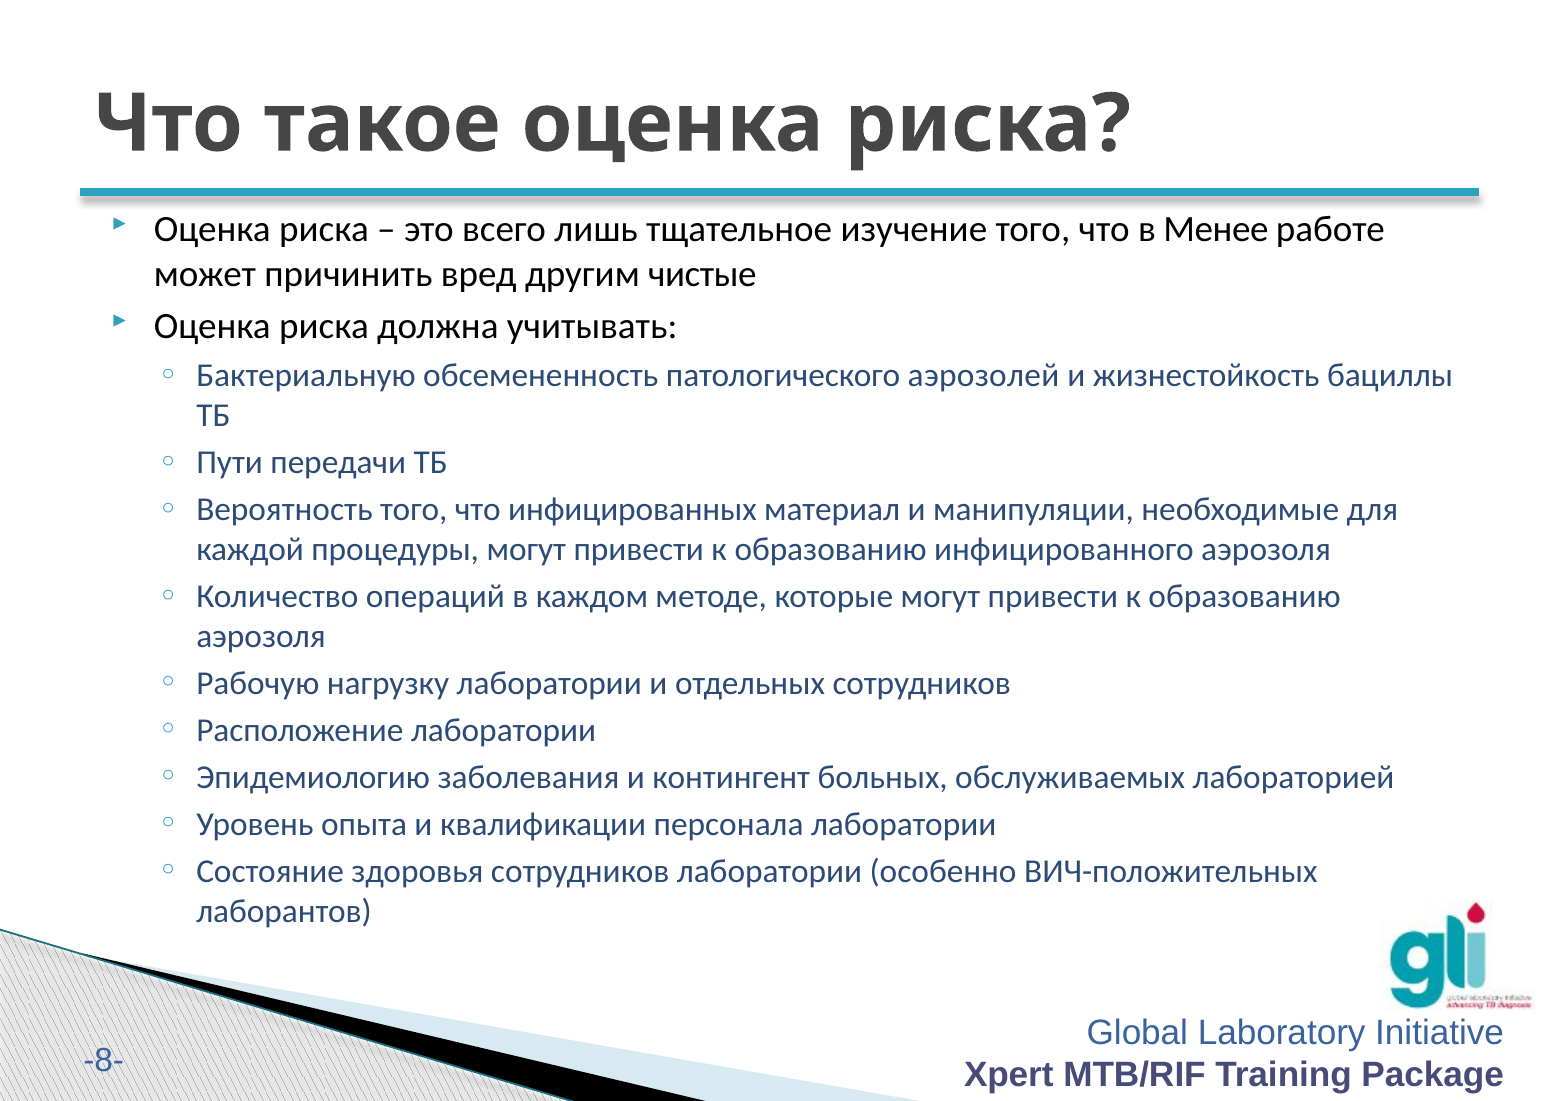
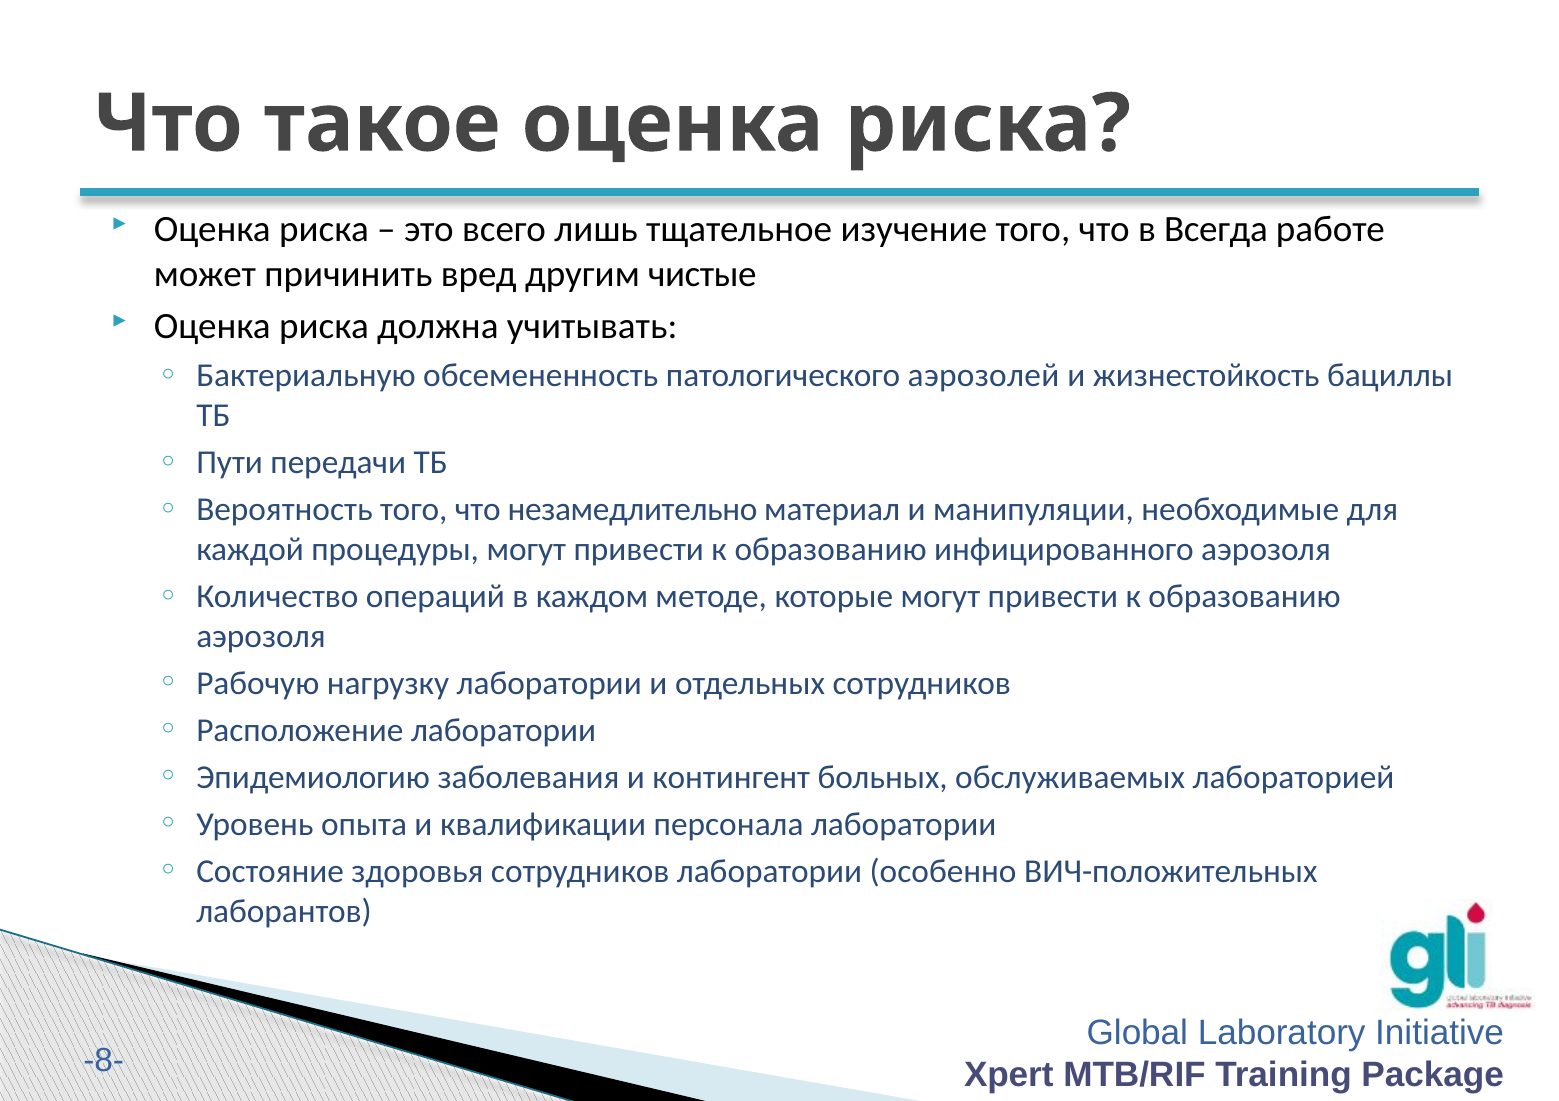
Менее: Менее -> Всегда
инфицированных: инфицированных -> незамедлительно
